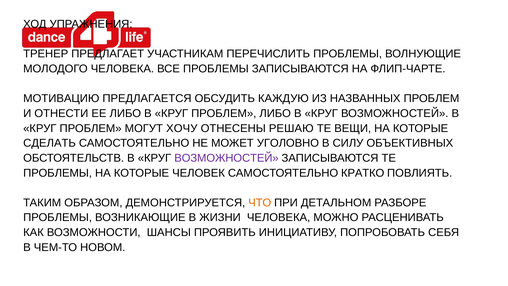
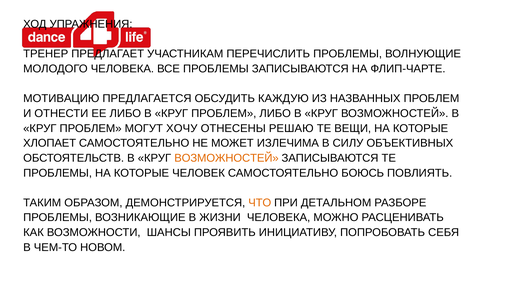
СДЕЛАТЬ: СДЕЛАТЬ -> ХЛОПАЕТ
УГОЛОВНО: УГОЛОВНО -> ИЗЛЕЧИМА
ВОЗМОЖНОСТЕЙ at (226, 158) colour: purple -> orange
КРАТКО: КРАТКО -> БОЮСЬ
